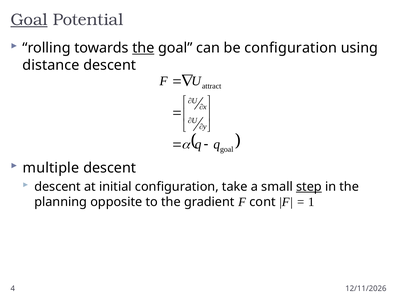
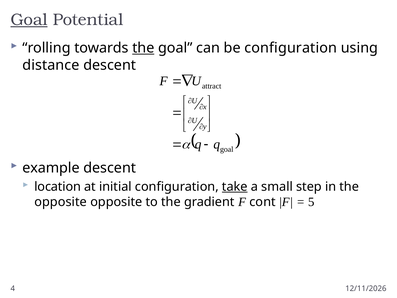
multiple: multiple -> example
descent at (58, 187): descent -> location
take underline: none -> present
step underline: present -> none
planning at (61, 202): planning -> opposite
1: 1 -> 5
